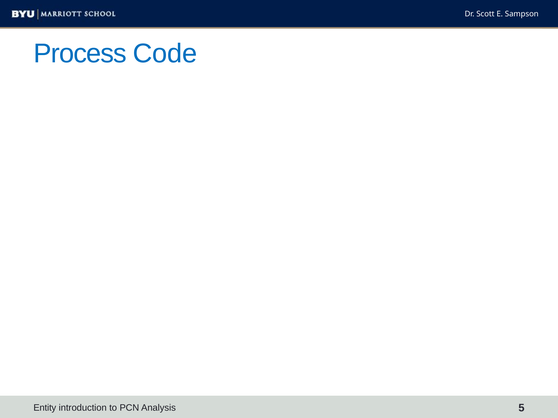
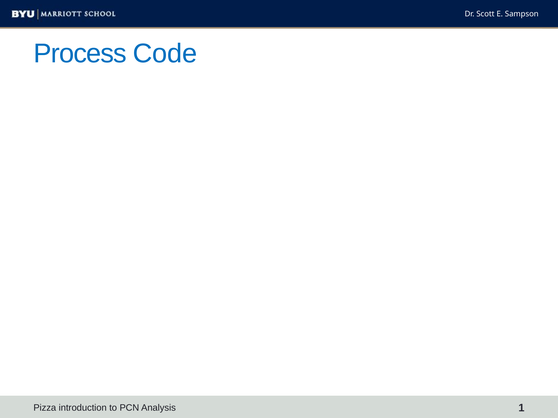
Entity: Entity -> Pizza
5: 5 -> 1
